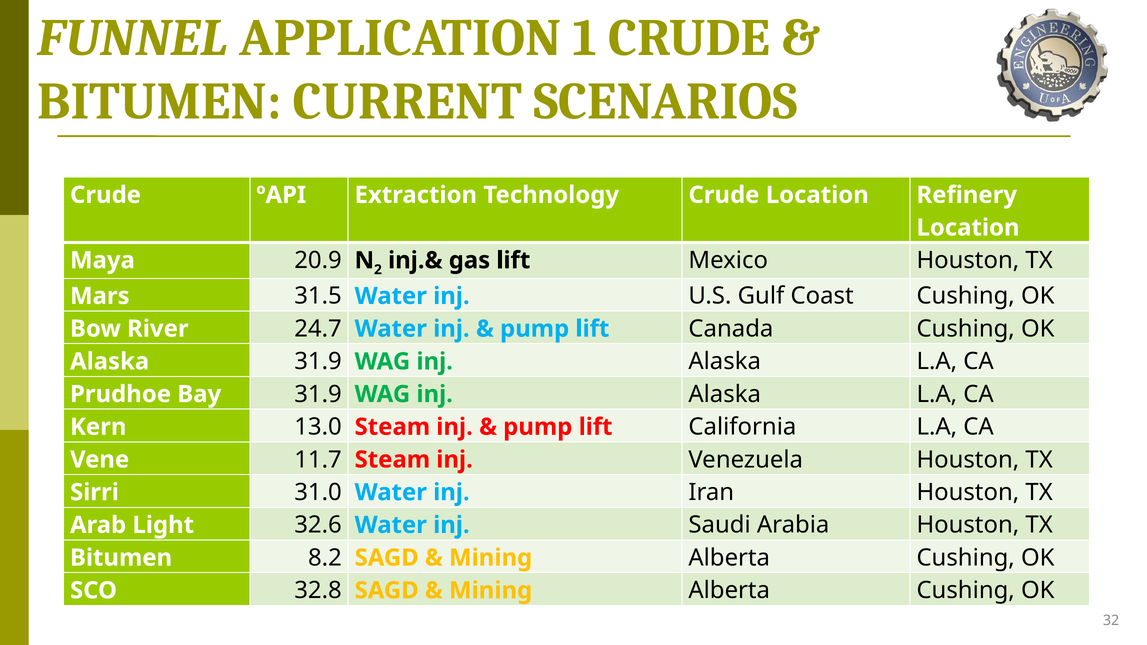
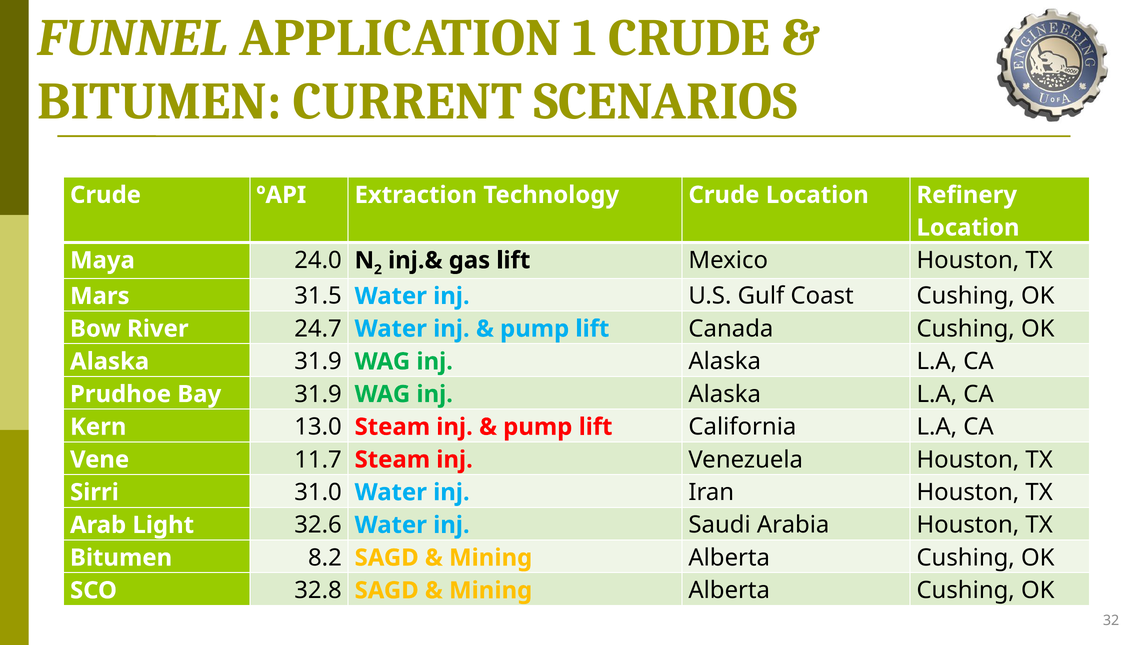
20.9: 20.9 -> 24.0
